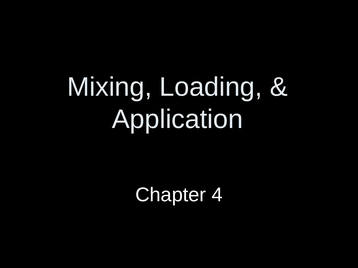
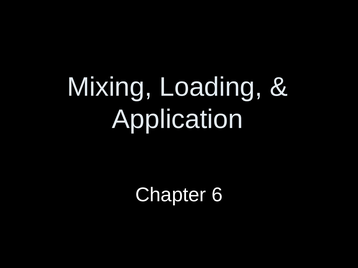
4: 4 -> 6
